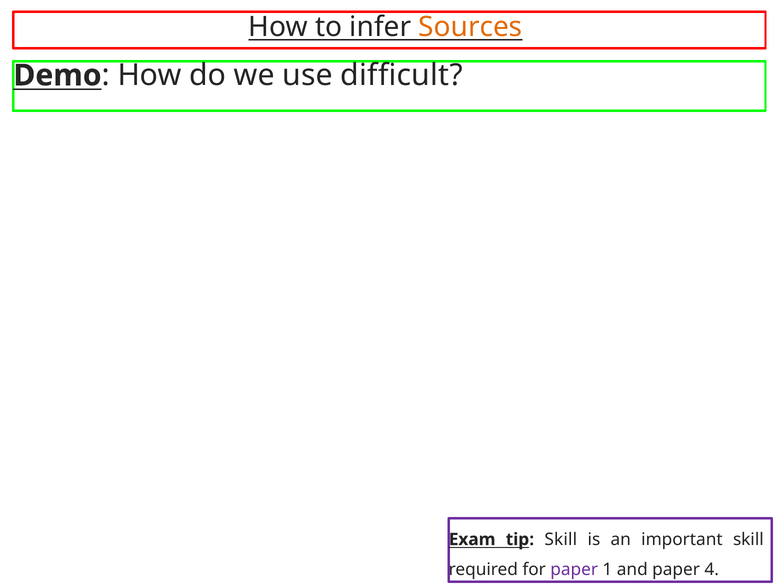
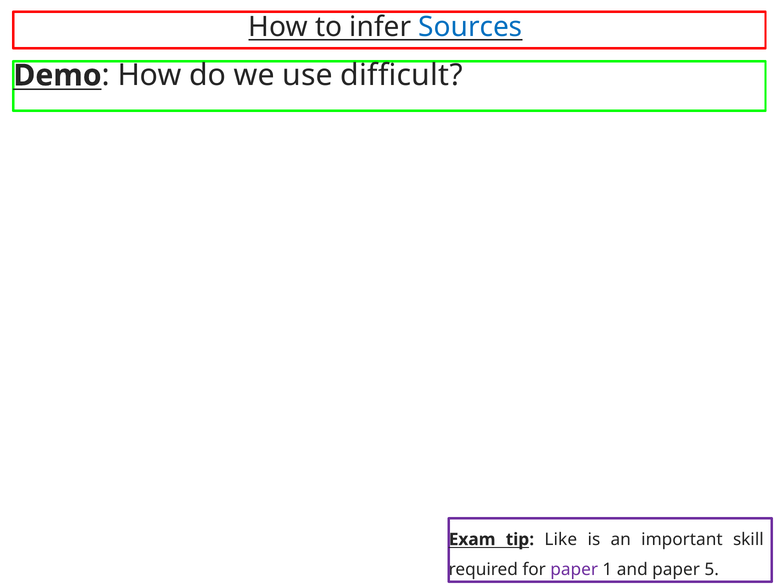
Sources colour: orange -> blue
tip Skill: Skill -> Like
4: 4 -> 5
